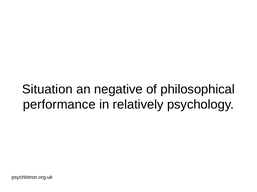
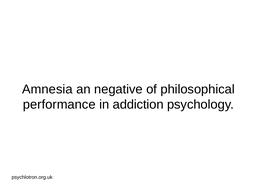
Situation: Situation -> Amnesia
relatively: relatively -> addiction
